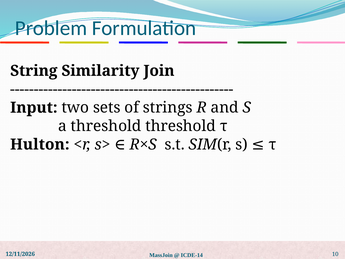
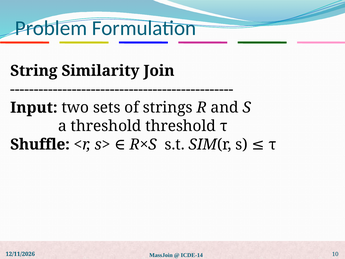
Hulton: Hulton -> Shuffle
